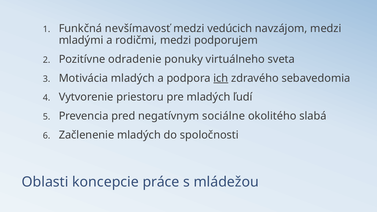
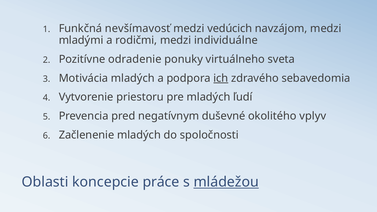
podporujem: podporujem -> individuálne
sociálne: sociálne -> duševné
slabá: slabá -> vplyv
mládežou underline: none -> present
